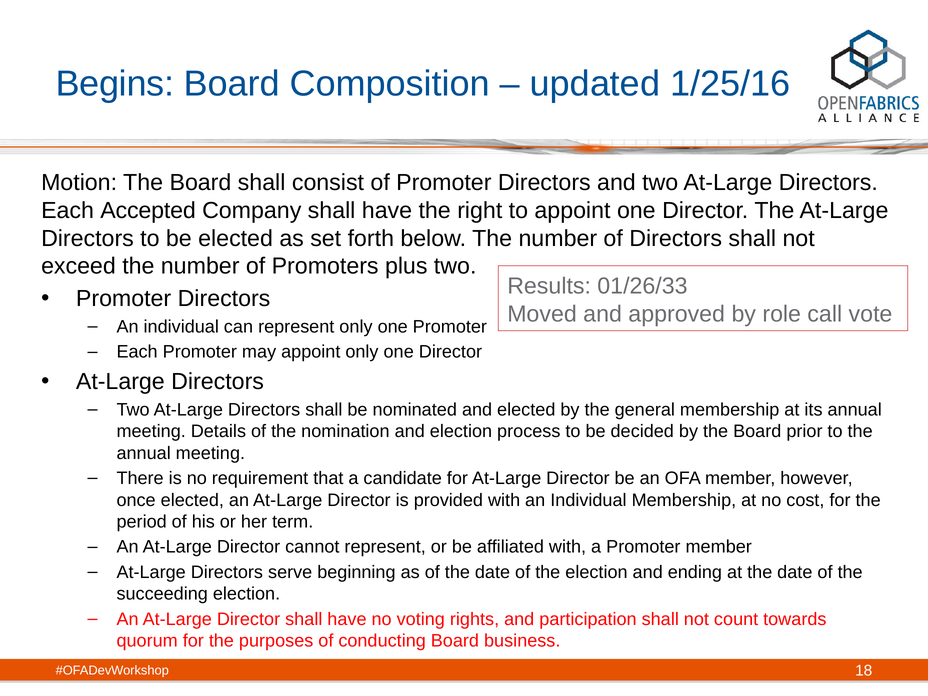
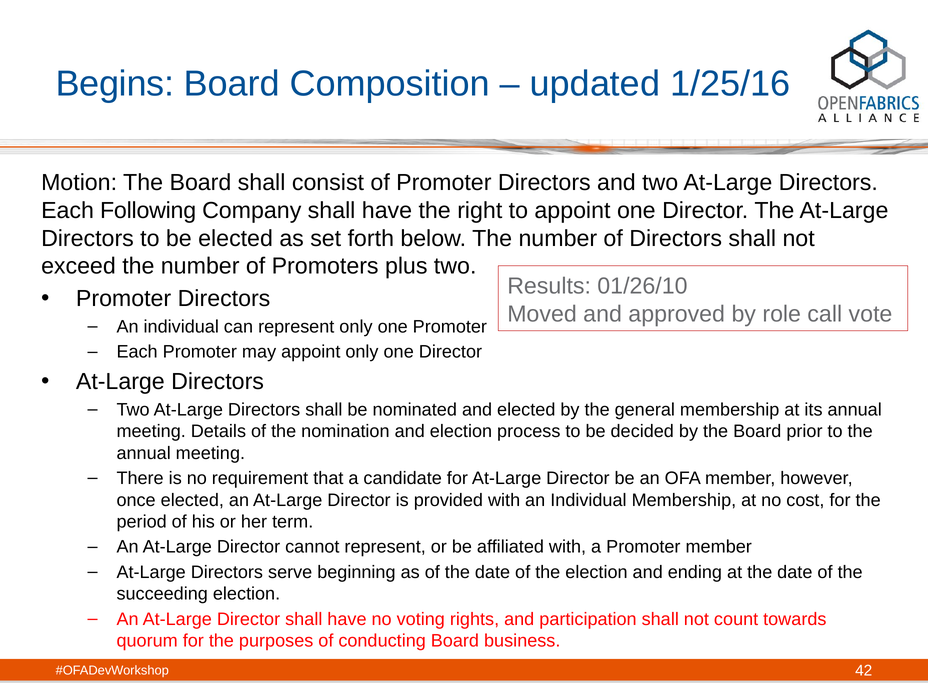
Accepted: Accepted -> Following
01/26/33: 01/26/33 -> 01/26/10
18: 18 -> 42
